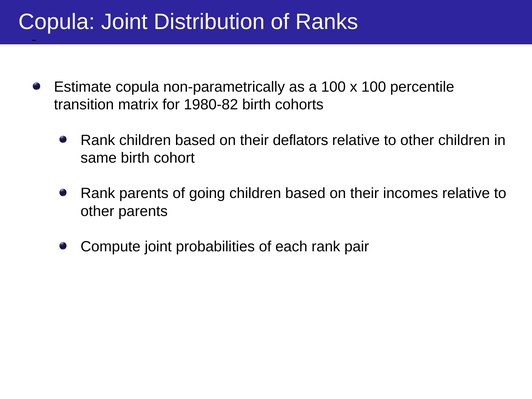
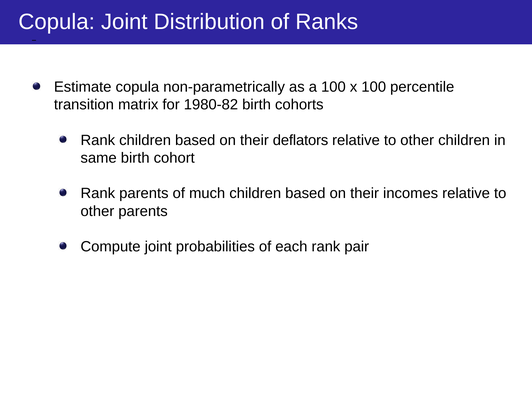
going: going -> much
